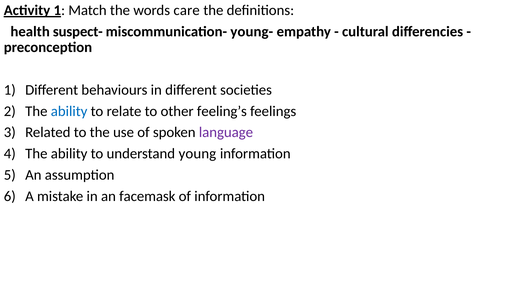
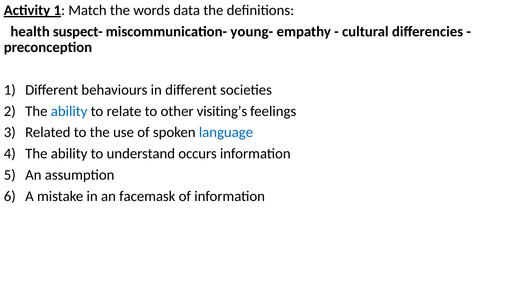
care: care -> data
feeling’s: feeling’s -> visiting’s
language colour: purple -> blue
young: young -> occurs
